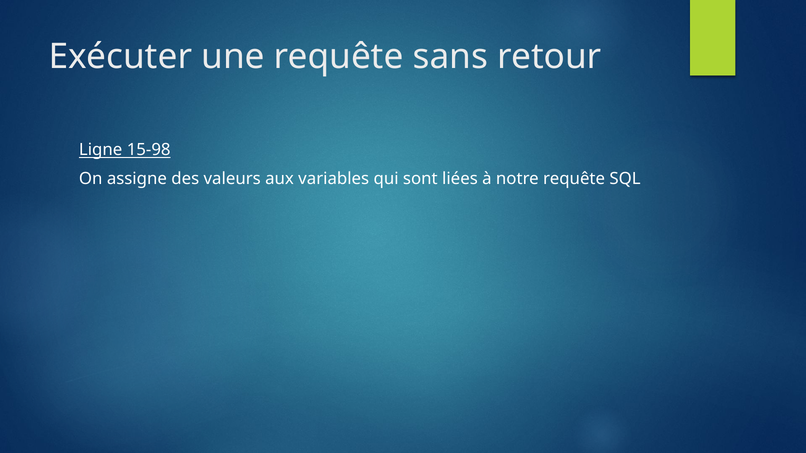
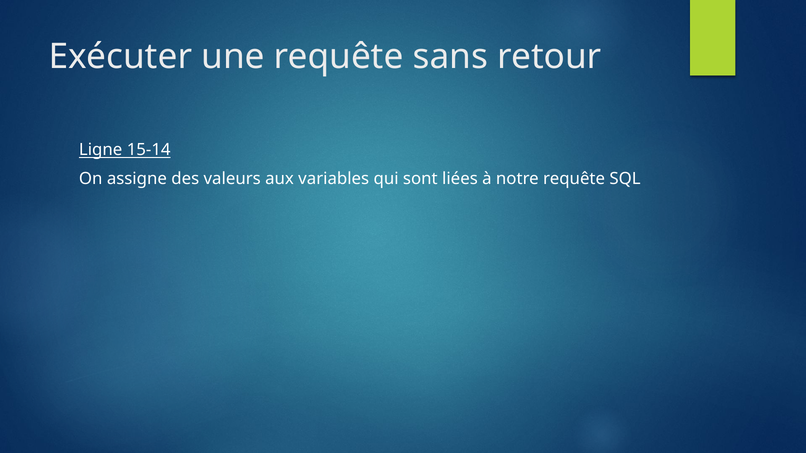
15-98: 15-98 -> 15-14
